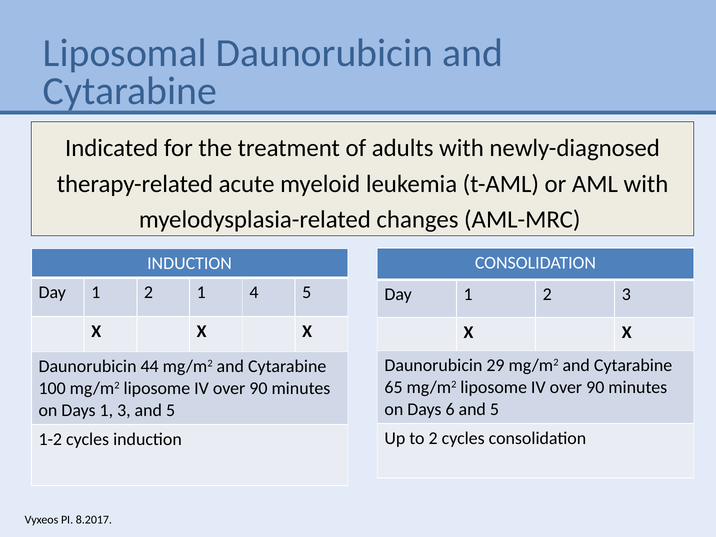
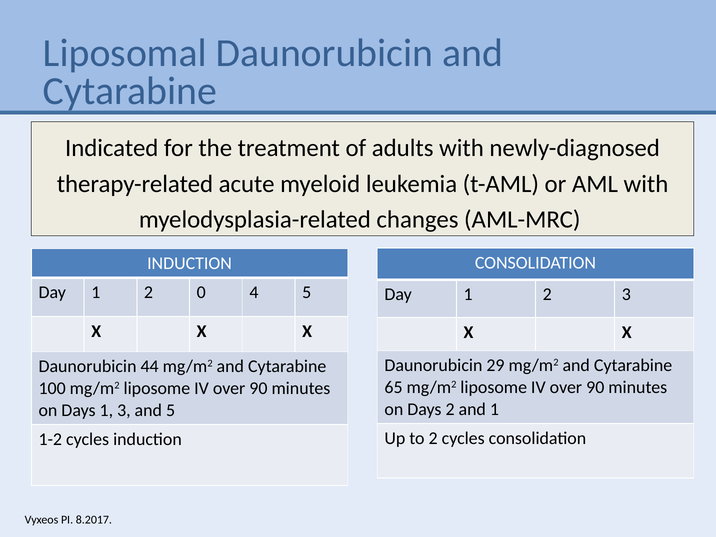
2 1: 1 -> 0
Days 6: 6 -> 2
5 at (495, 409): 5 -> 1
